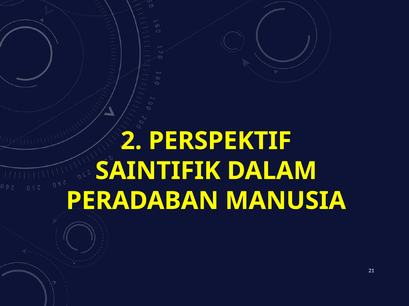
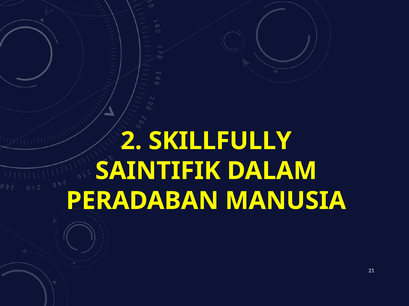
PERSPEKTIF: PERSPEKTIF -> SKILLFULLY
